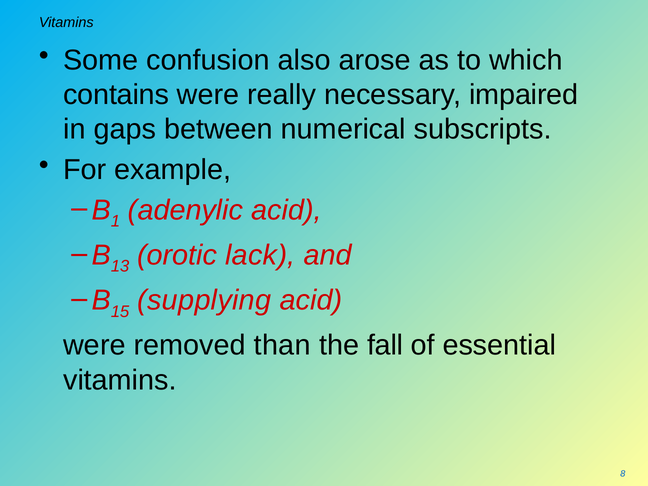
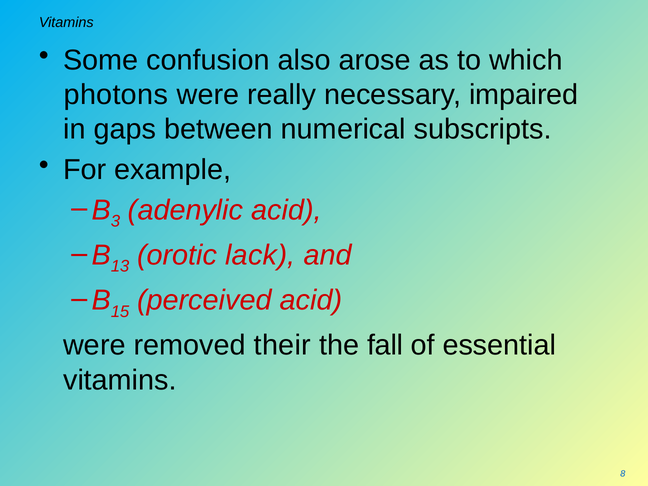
contains: contains -> photons
1: 1 -> 3
supplying: supplying -> perceived
than: than -> their
